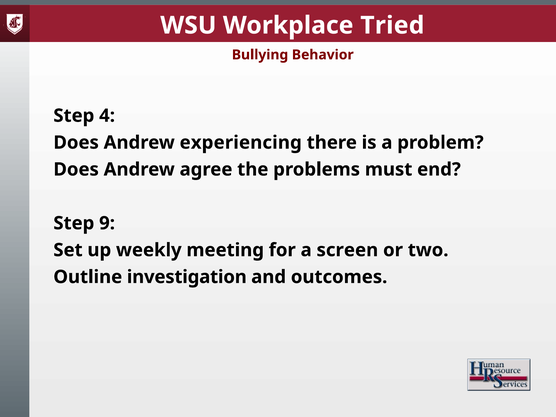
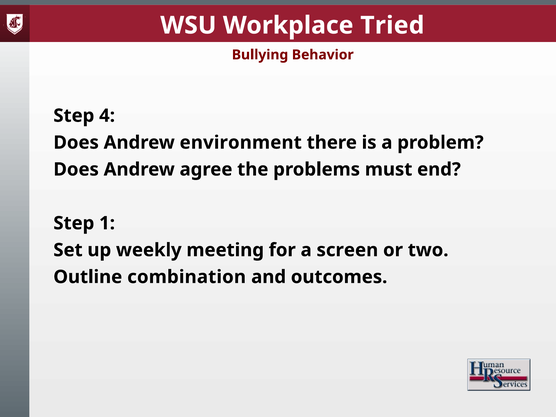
experiencing: experiencing -> environment
9: 9 -> 1
investigation: investigation -> combination
